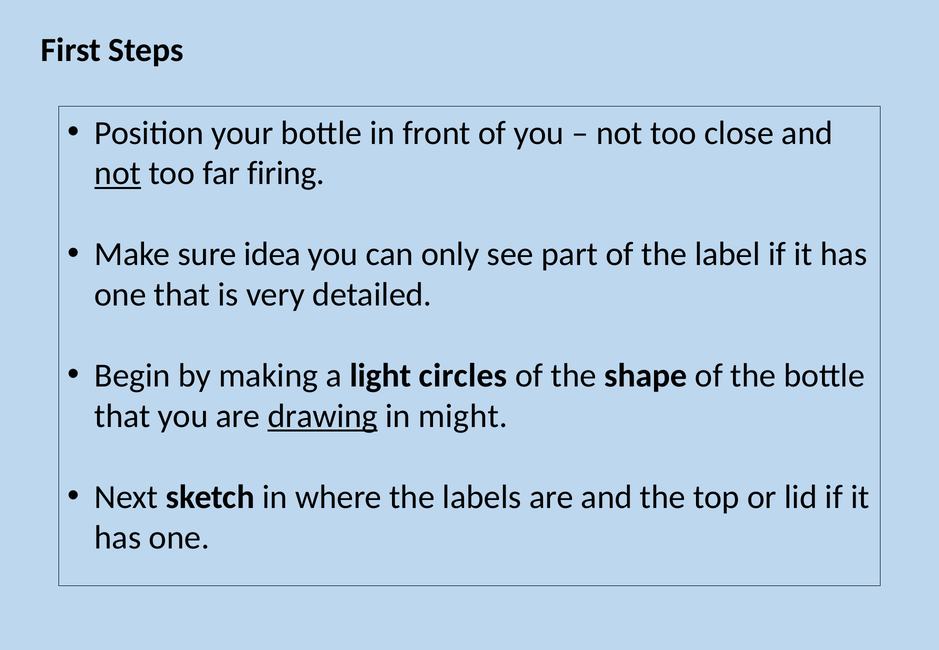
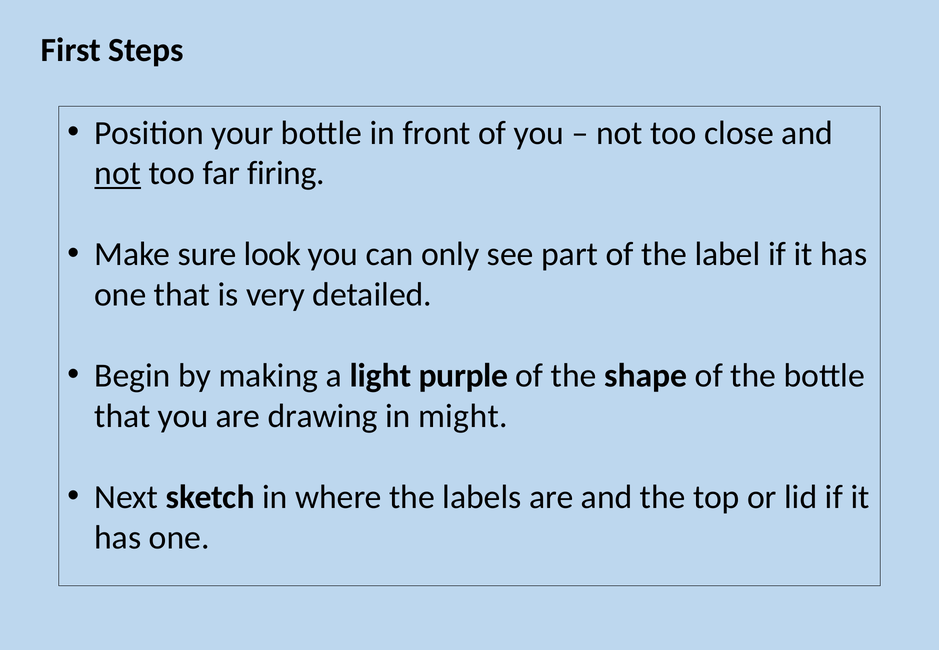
idea: idea -> look
circles: circles -> purple
drawing underline: present -> none
